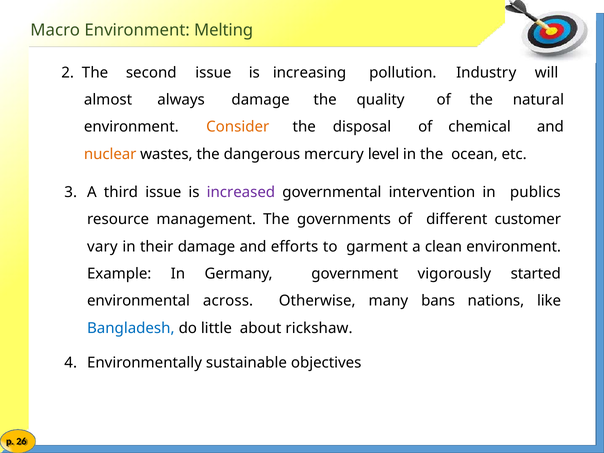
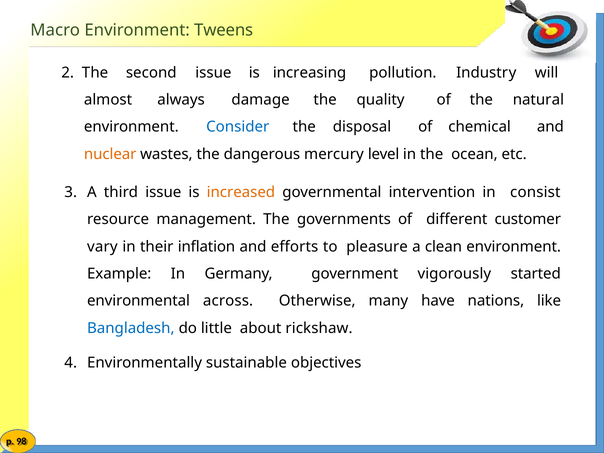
Melting: Melting -> Tweens
Consider colour: orange -> blue
increased colour: purple -> orange
publics: publics -> consist
their damage: damage -> inflation
garment: garment -> pleasure
bans: bans -> have
26: 26 -> 98
